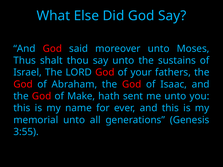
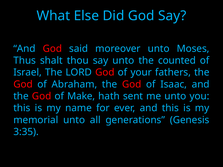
sustains: sustains -> counted
3:55: 3:55 -> 3:35
